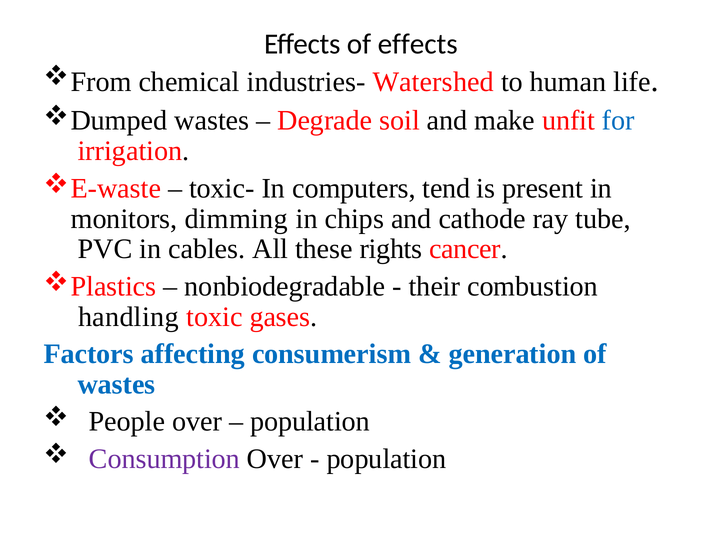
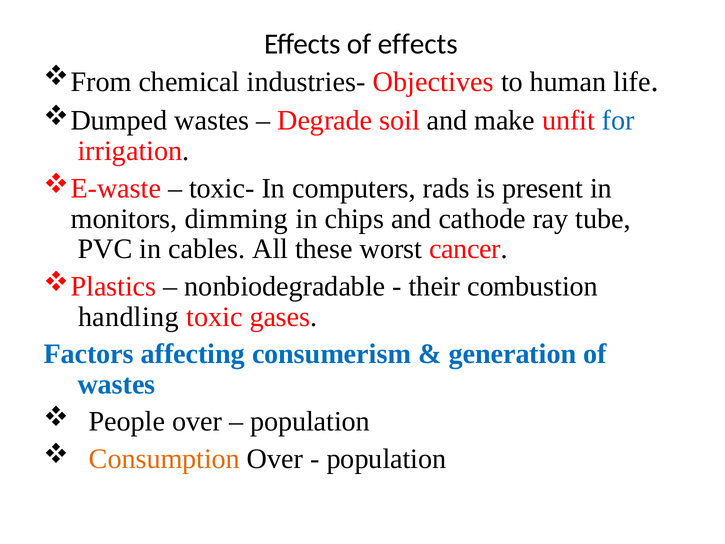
Watershed: Watershed -> Objectives
tend: tend -> rads
rights: rights -> worst
Consumption colour: purple -> orange
